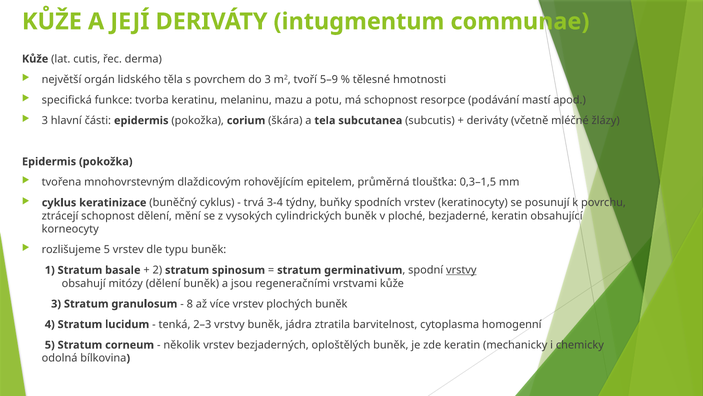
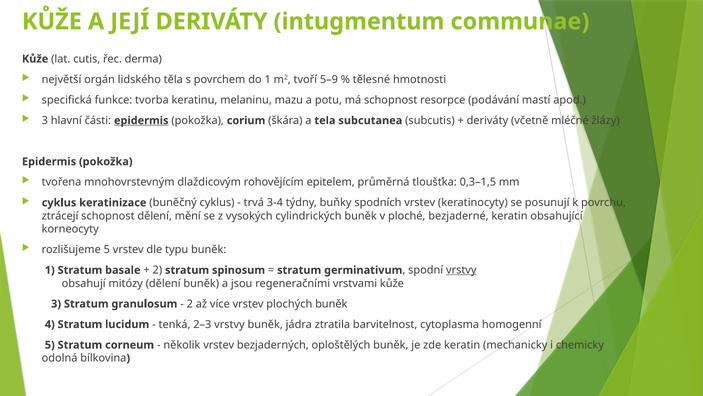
do 3: 3 -> 1
epidermis at (141, 120) underline: none -> present
8 at (190, 303): 8 -> 2
